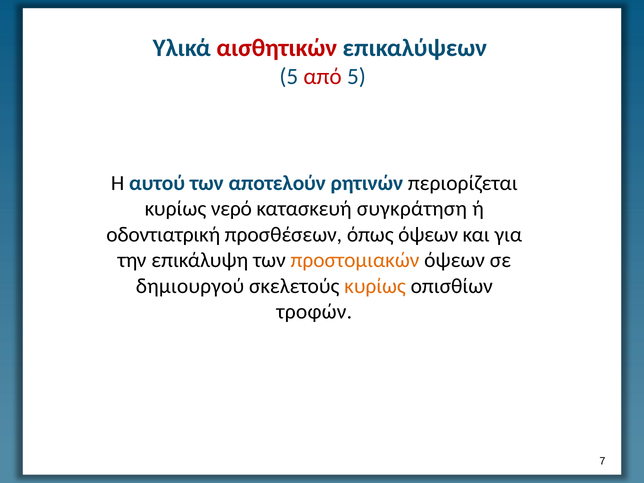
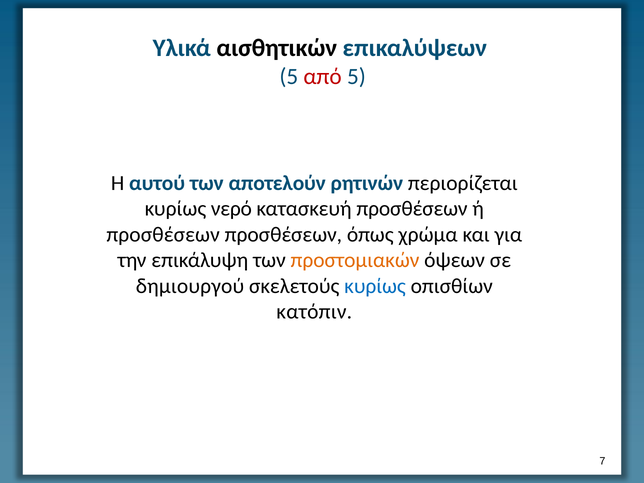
αισθητικών colour: red -> black
κατασκευή συγκράτηση: συγκράτηση -> προσθέσεων
οδοντιατρική at (163, 235): οδοντιατρική -> προσθέσεων
όπως όψεων: όψεων -> χρώμα
κυρίως at (375, 286) colour: orange -> blue
τροφών: τροφών -> κατόπιν
